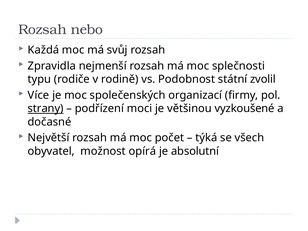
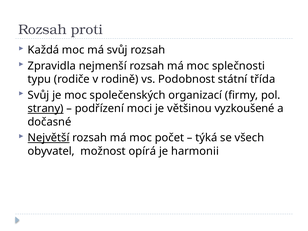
nebo: nebo -> proti
zvolil: zvolil -> třída
Více at (38, 95): Více -> Svůj
Největší underline: none -> present
absolutní: absolutní -> harmonii
